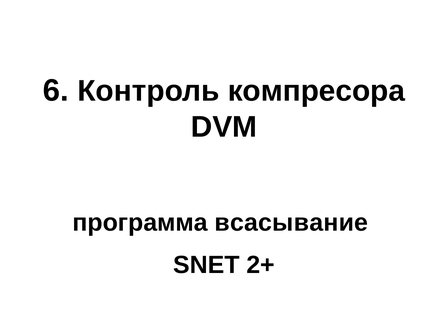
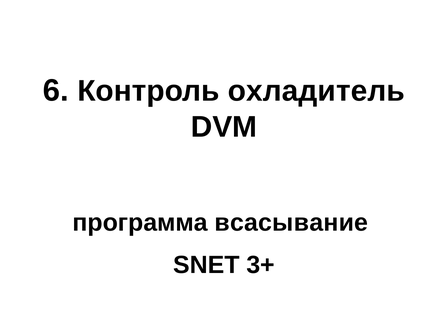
компресора: компресора -> охладитель
2+: 2+ -> 3+
